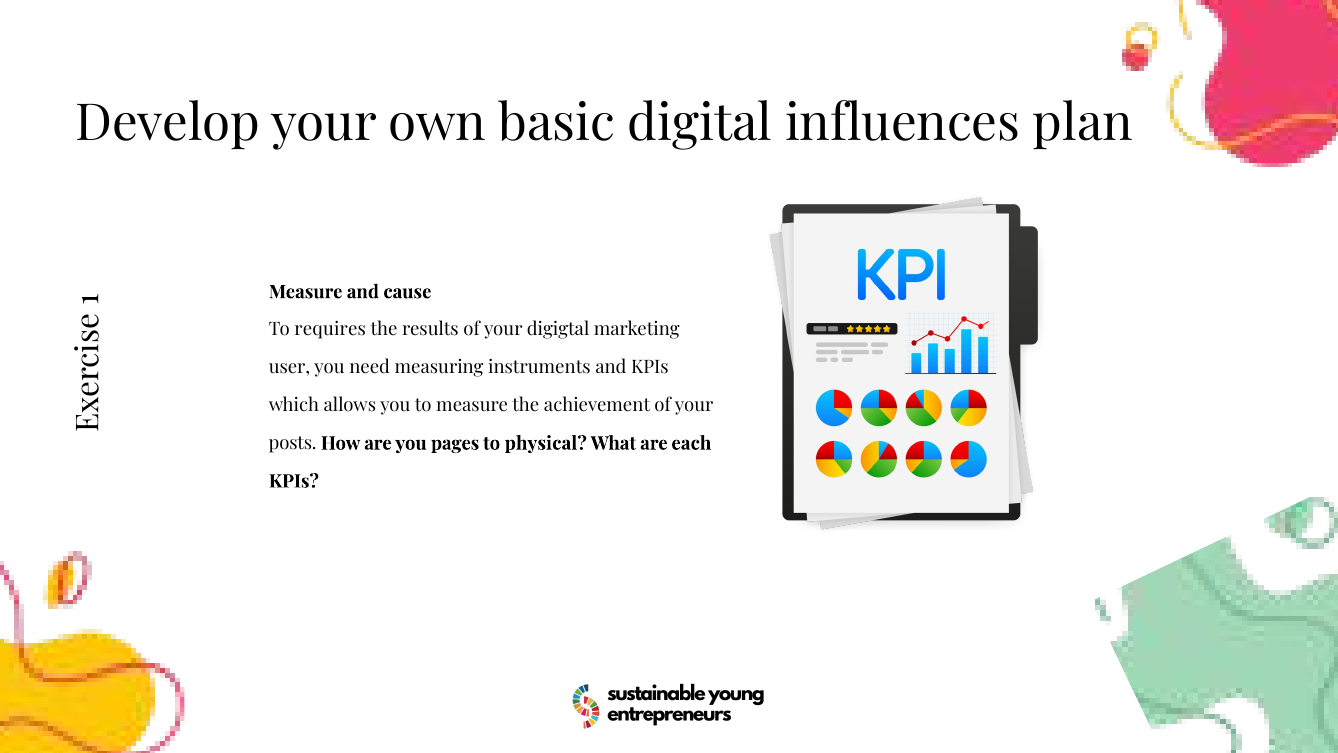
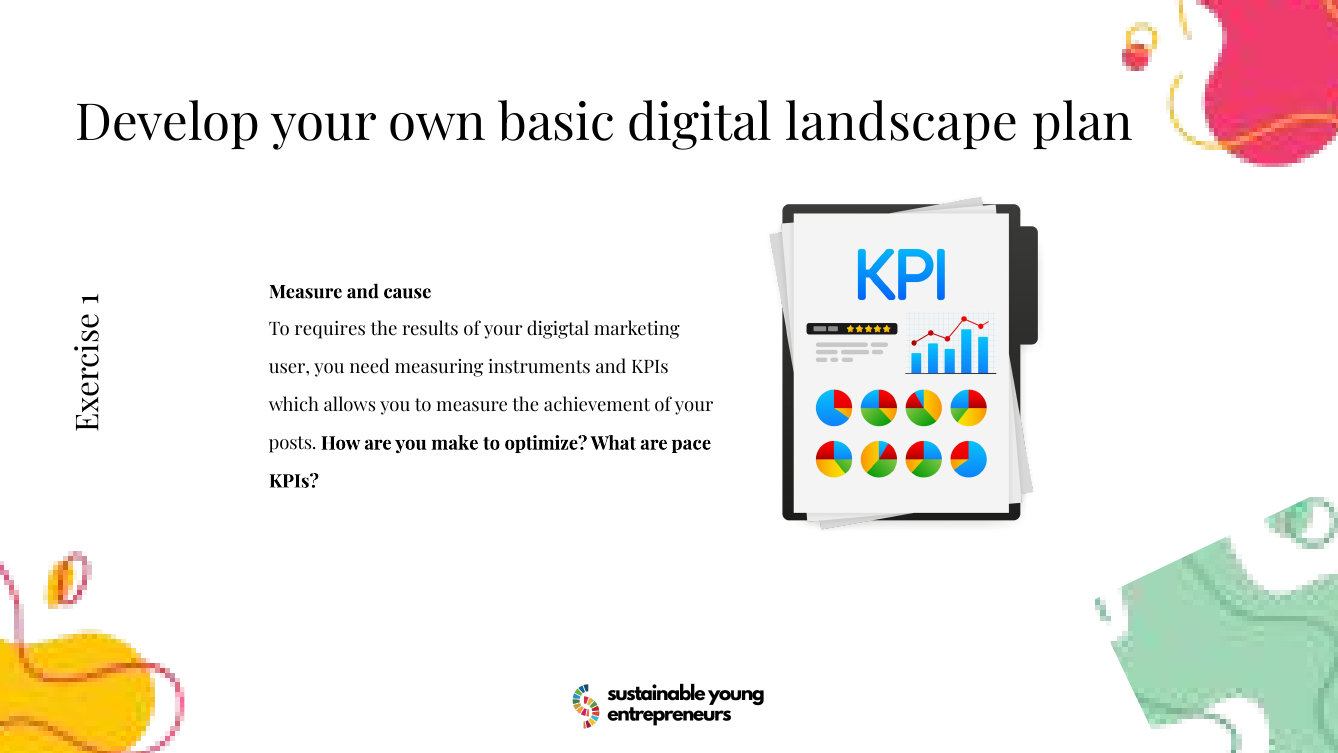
influences: influences -> landscape
pages: pages -> make
physical: physical -> optimize
each: each -> pace
